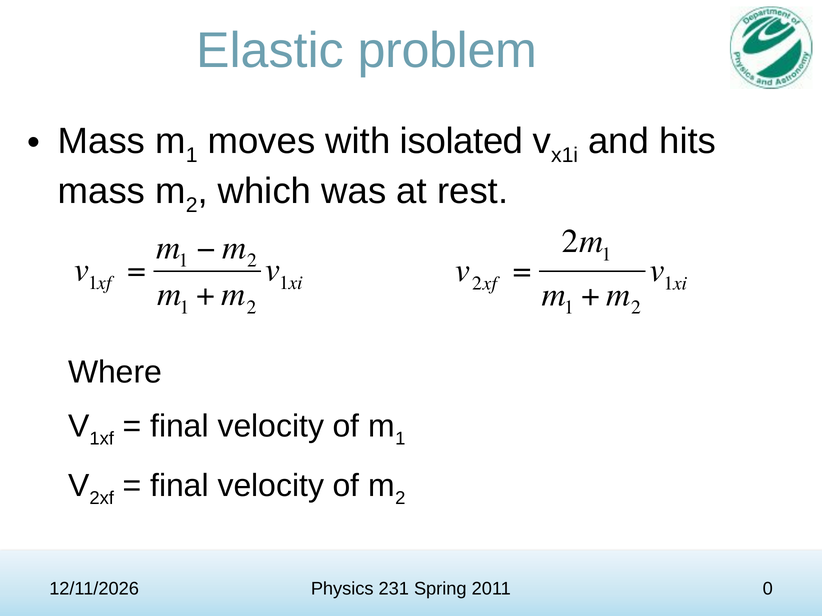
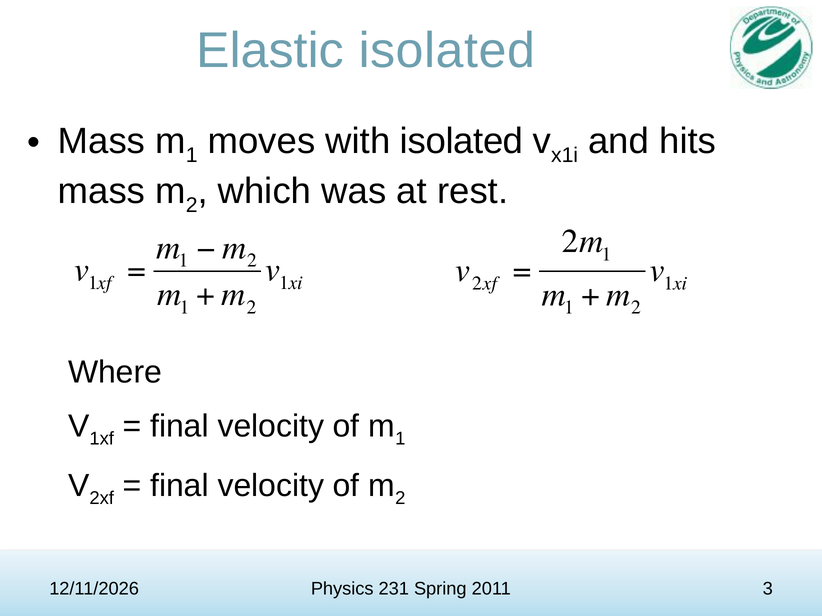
Elastic problem: problem -> isolated
0: 0 -> 3
